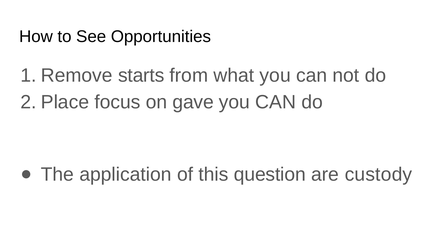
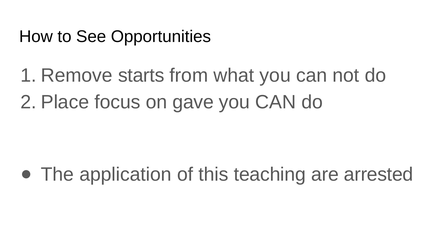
question: question -> teaching
custody: custody -> arrested
